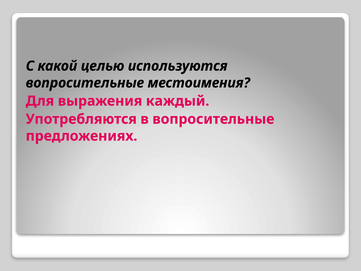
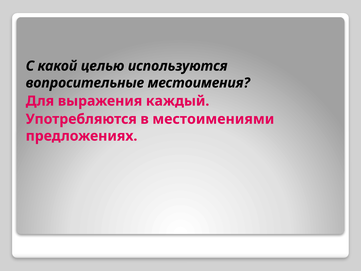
в вопросительные: вопросительные -> местоимениями
